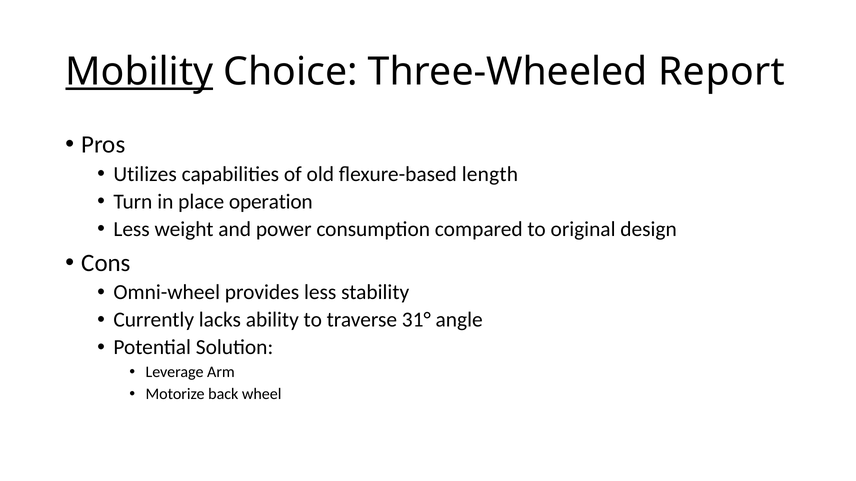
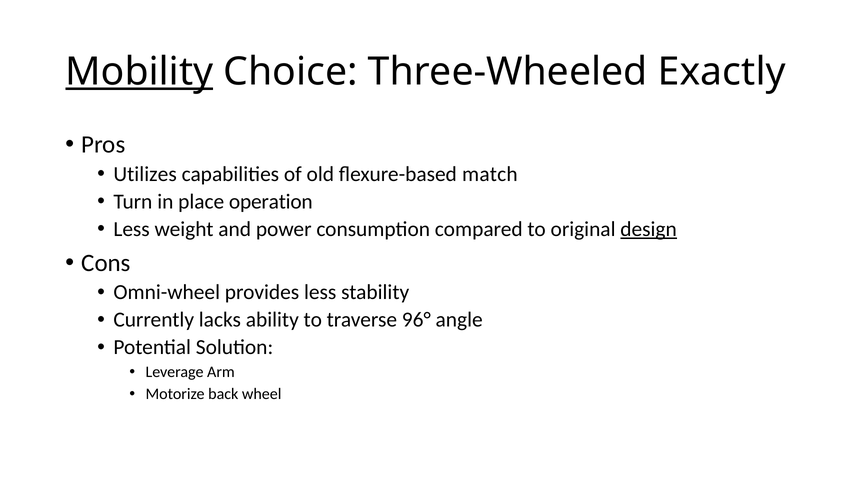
Report: Report -> Exactly
length: length -> match
design underline: none -> present
31°: 31° -> 96°
